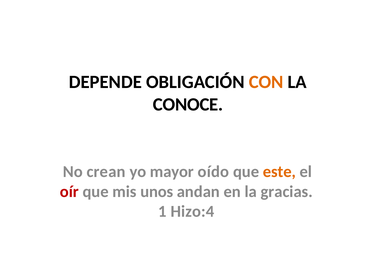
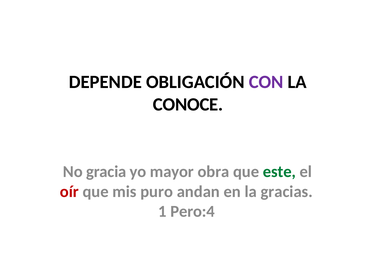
CON colour: orange -> purple
crean: crean -> gracia
oído: oído -> obra
este colour: orange -> green
unos: unos -> puro
Hizo:4: Hizo:4 -> Pero:4
